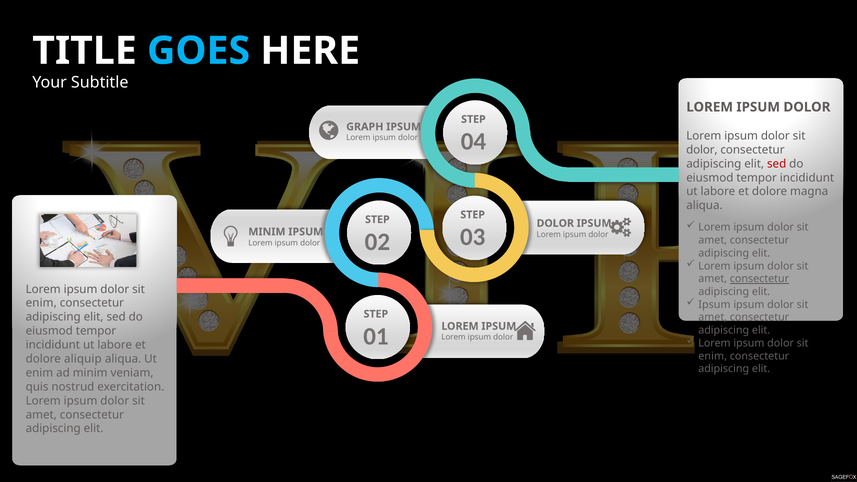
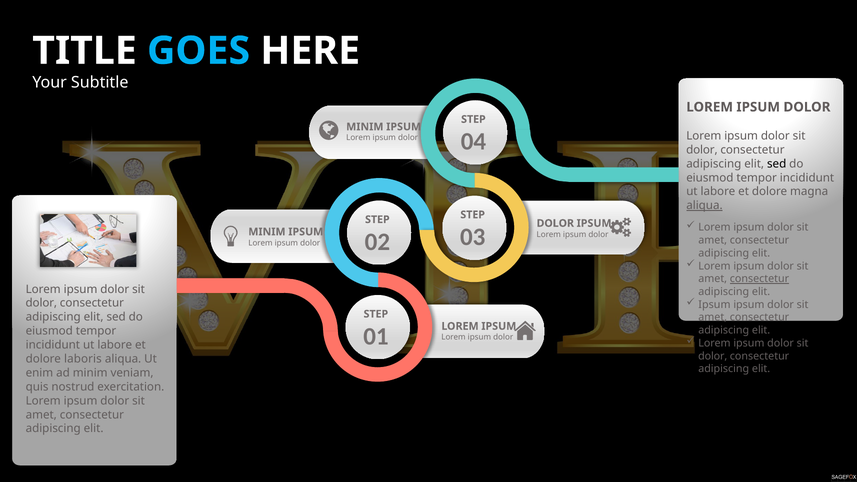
GRAPH at (365, 127): GRAPH -> MINIM
sed at (777, 164) colour: red -> black
aliqua at (704, 206) underline: none -> present
enim at (41, 303): enim -> dolor
enim at (713, 356): enim -> dolor
aliquip: aliquip -> laboris
